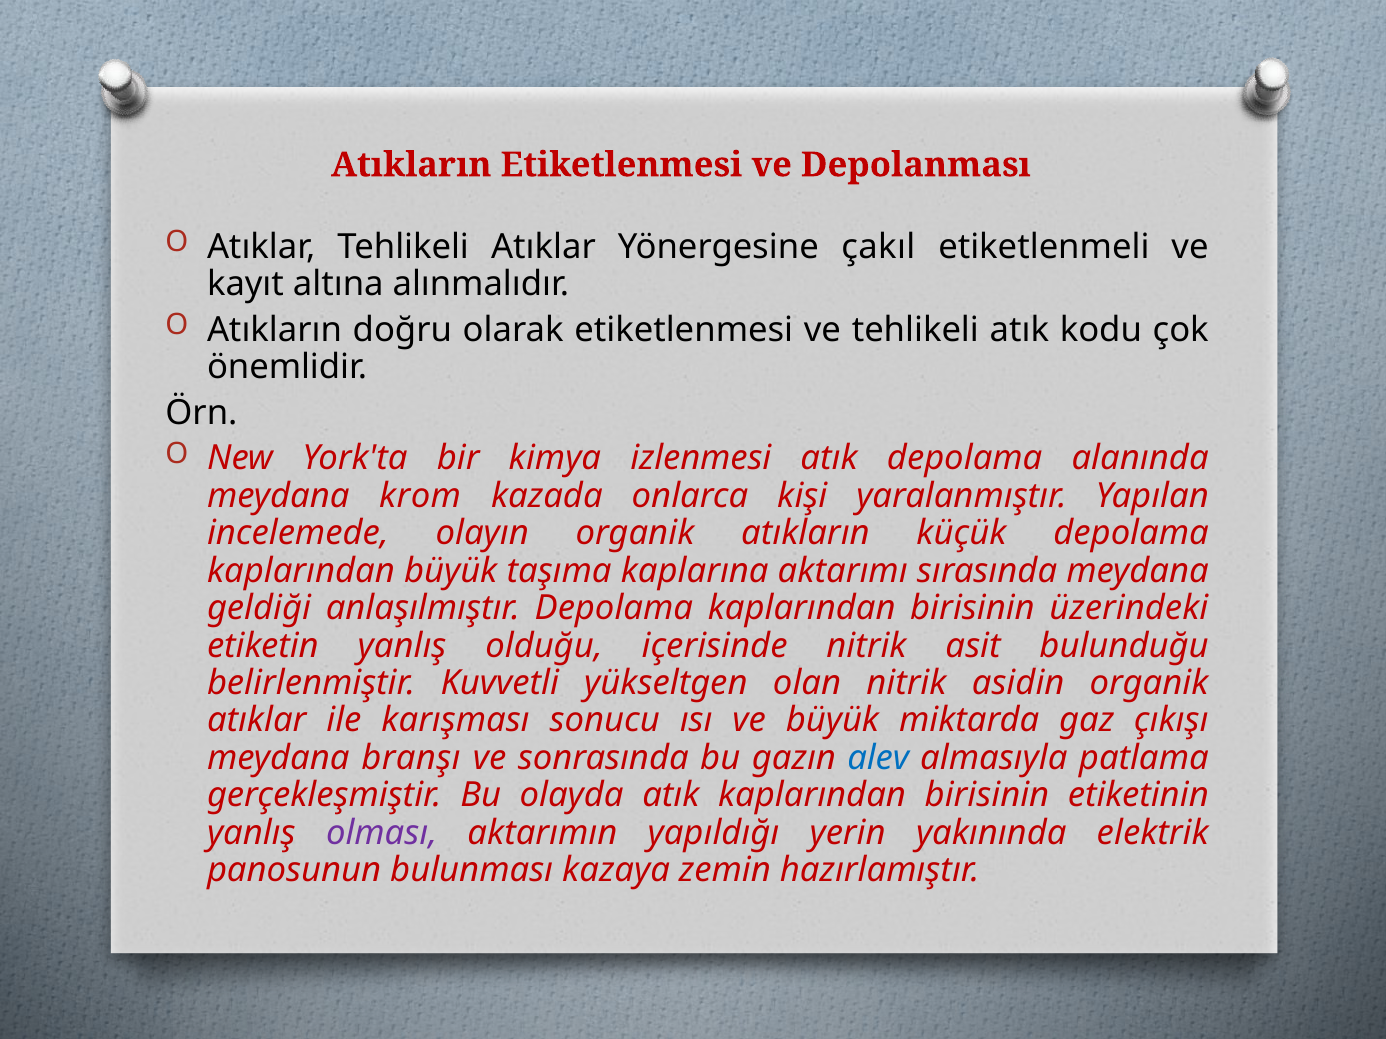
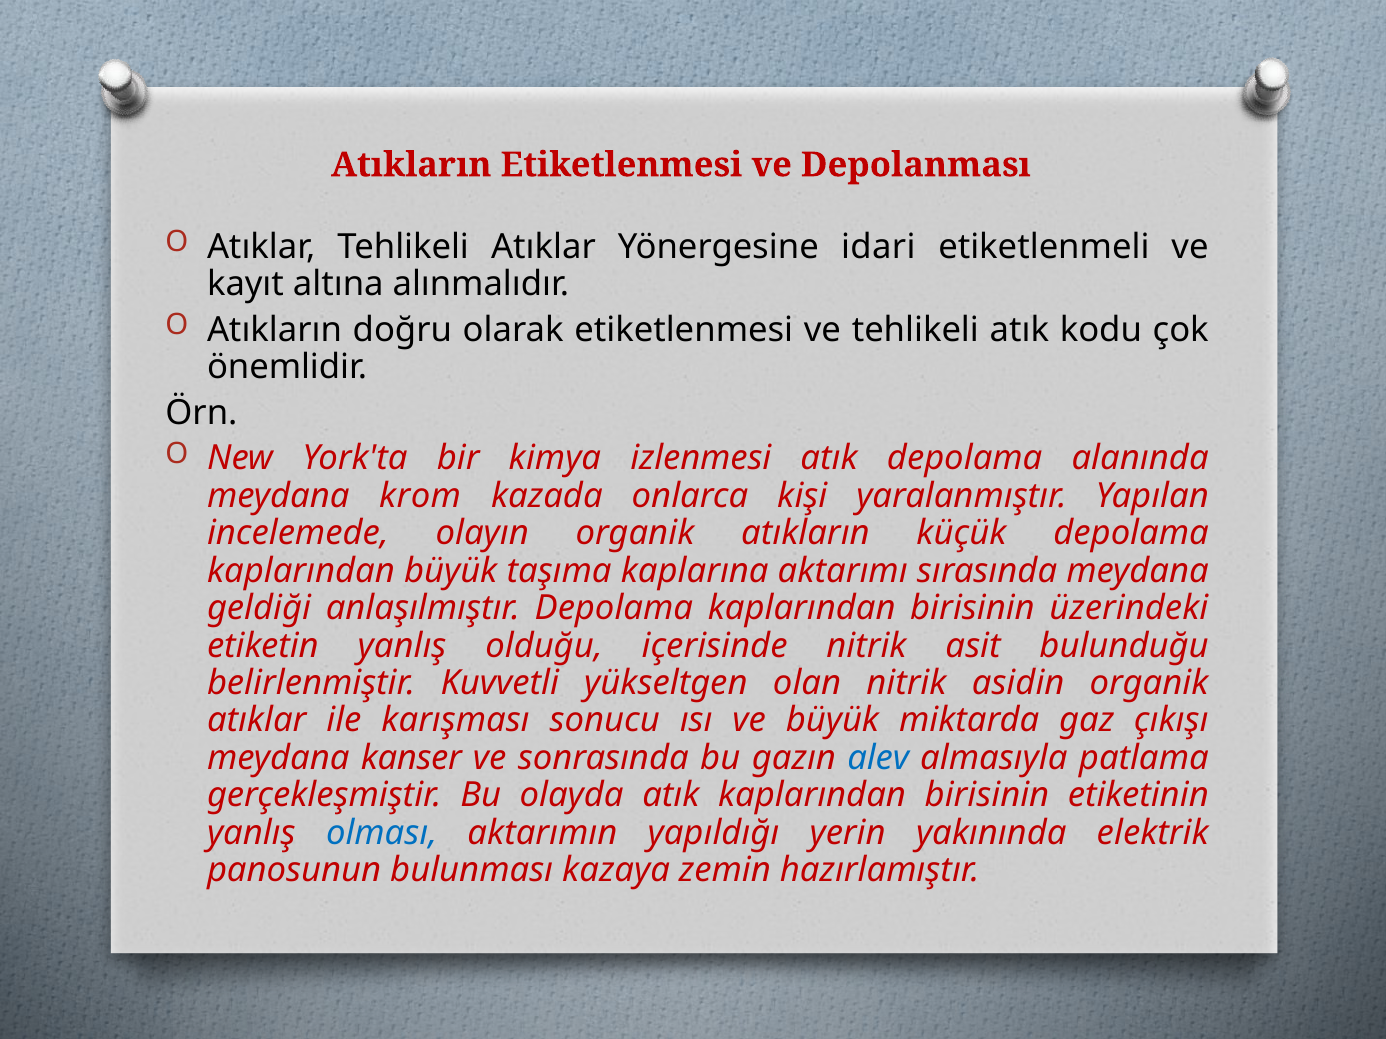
çakıl: çakıl -> idari
branşı: branşı -> kanser
olması colour: purple -> blue
